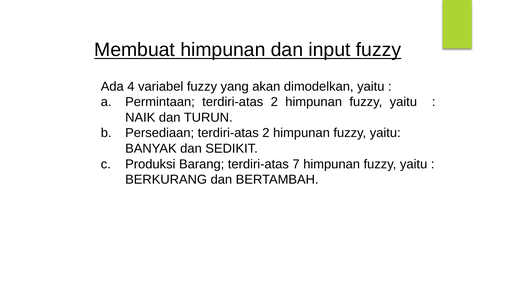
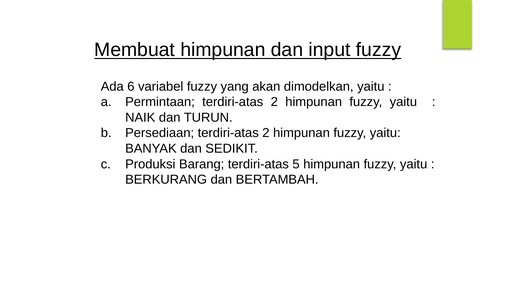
4: 4 -> 6
7: 7 -> 5
